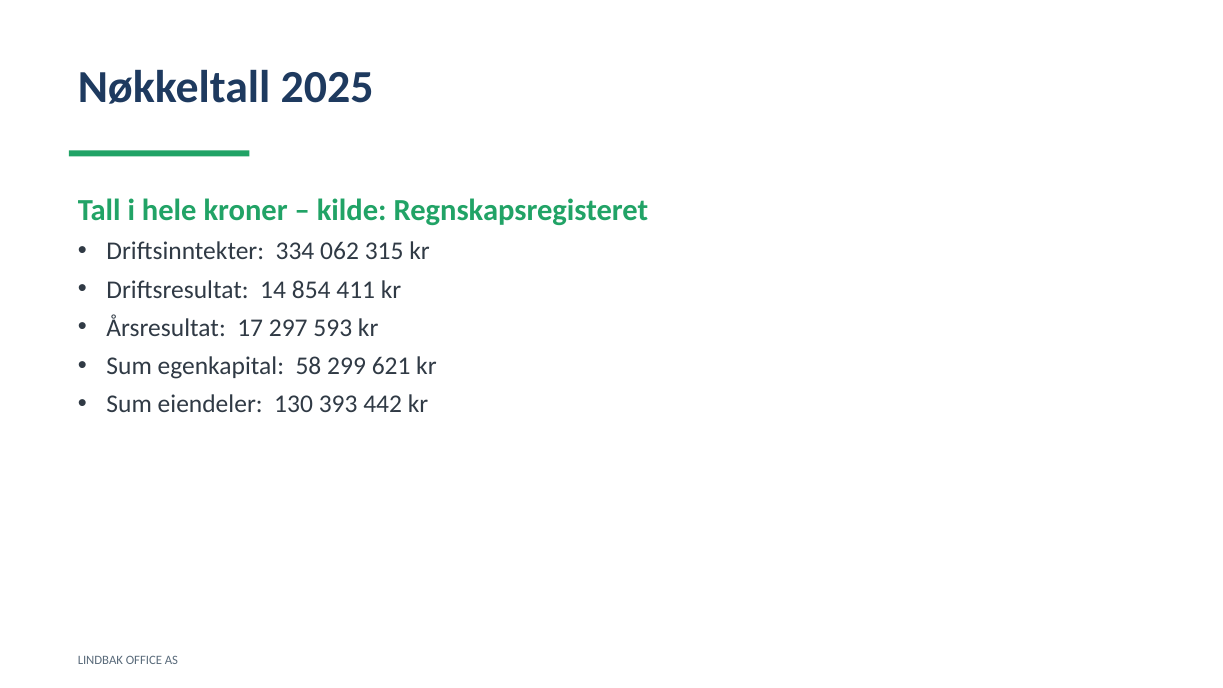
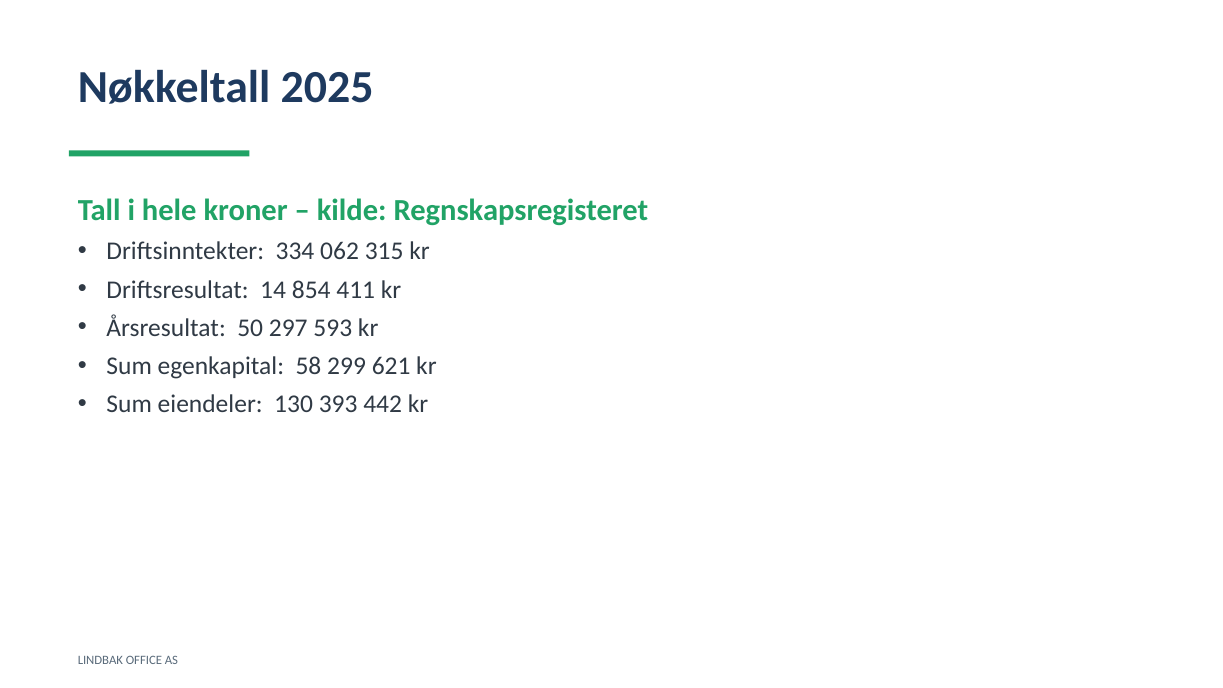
17: 17 -> 50
